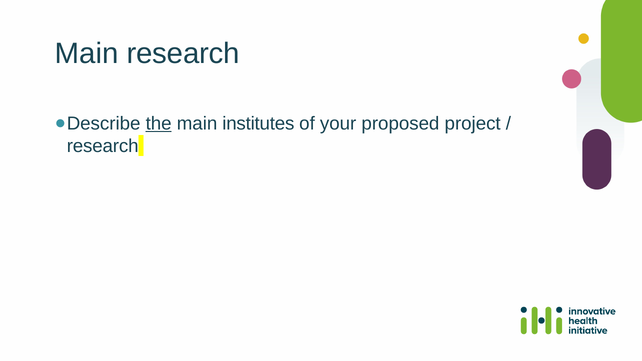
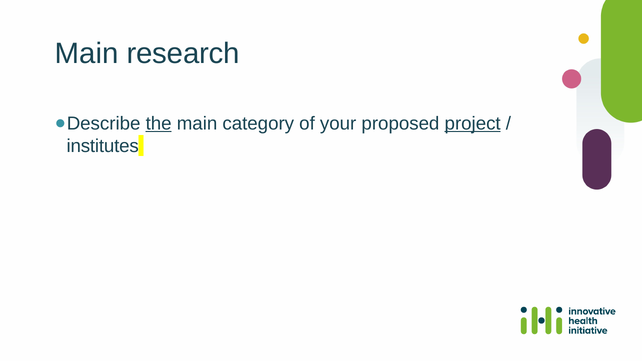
institutes: institutes -> category
project underline: none -> present
research at (103, 146): research -> institutes
